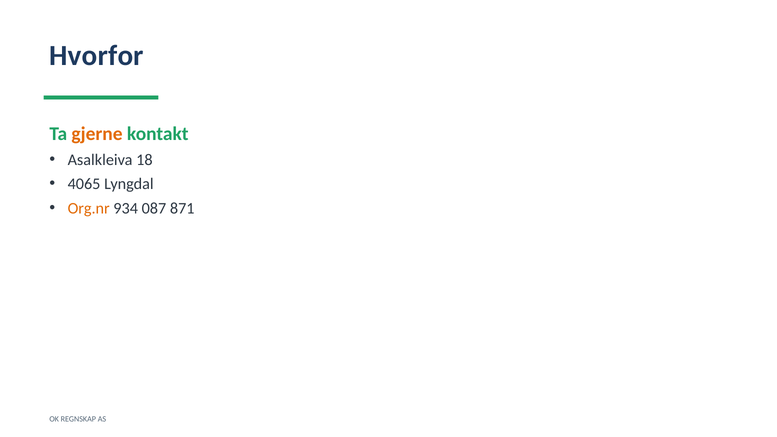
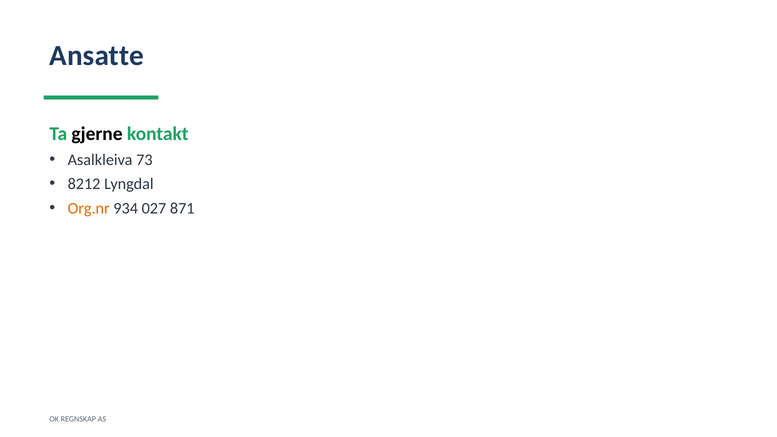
Hvorfor: Hvorfor -> Ansatte
gjerne colour: orange -> black
18: 18 -> 73
4065: 4065 -> 8212
087: 087 -> 027
